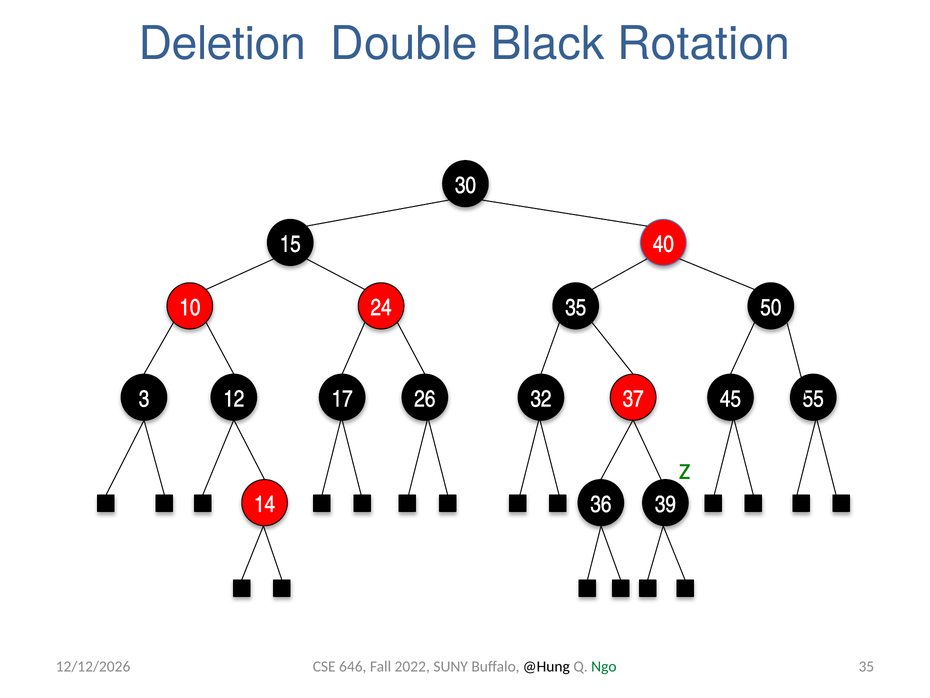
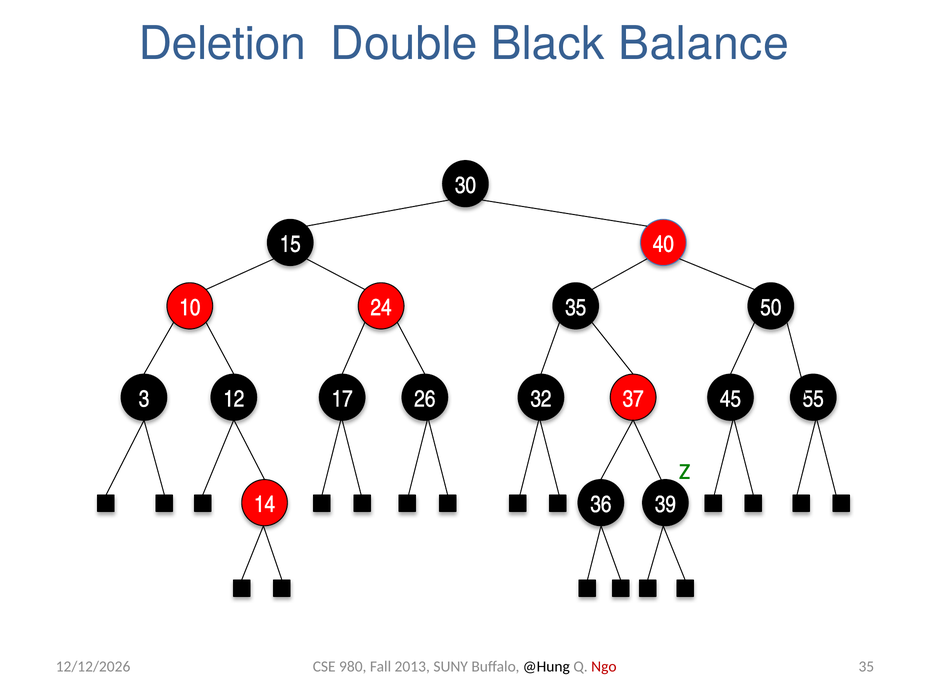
Rotation: Rotation -> Balance
646: 646 -> 980
2022: 2022 -> 2013
Ngo colour: green -> red
